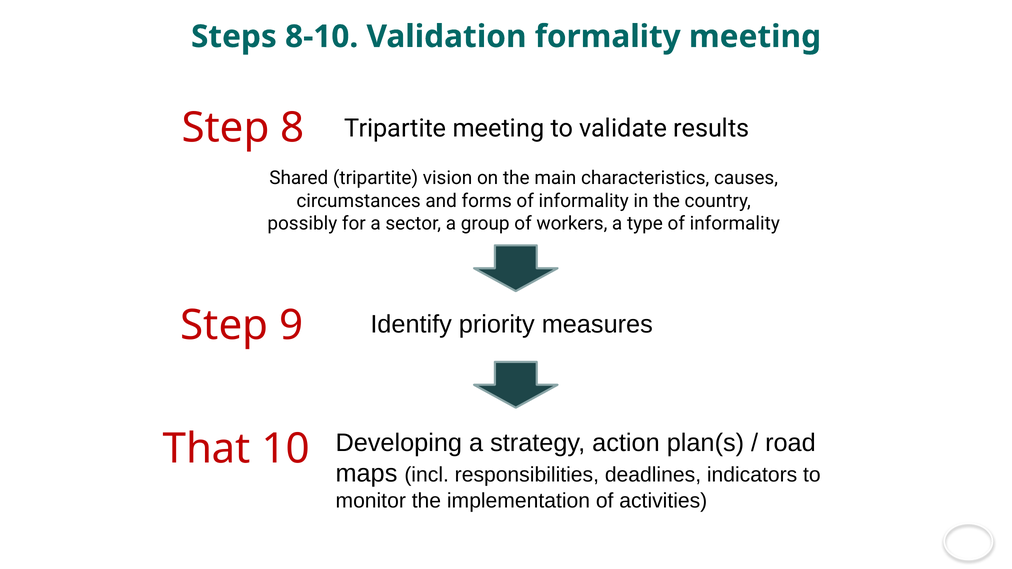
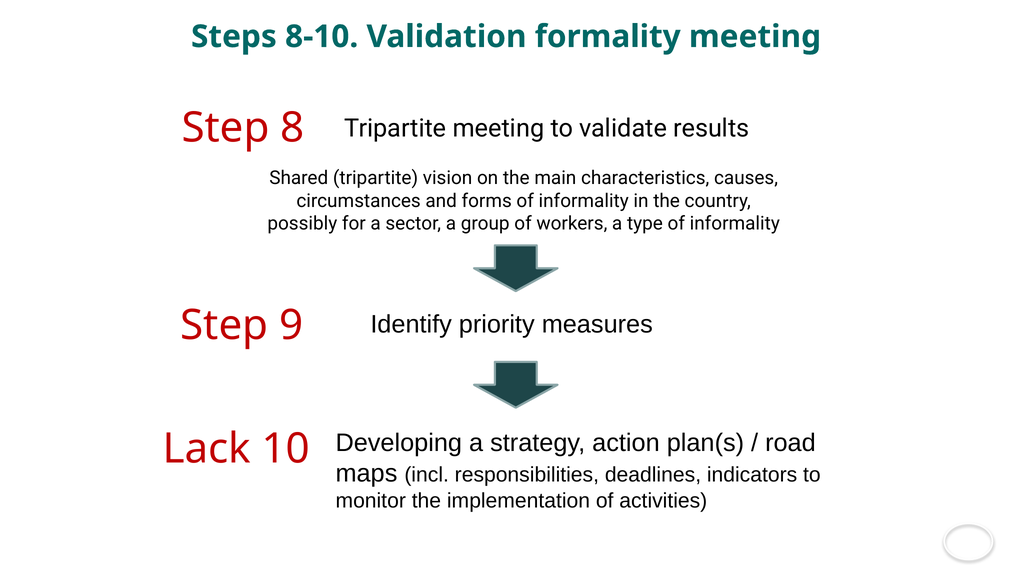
That: That -> Lack
